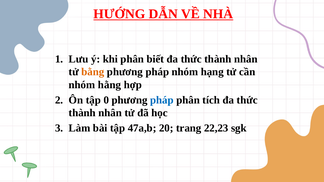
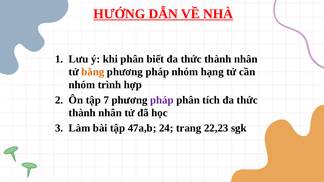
hằng: hằng -> trình
0: 0 -> 7
pháp at (162, 100) colour: blue -> purple
20: 20 -> 24
